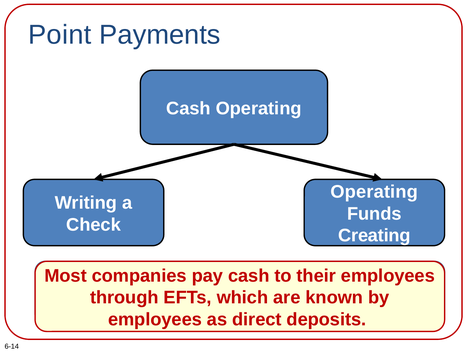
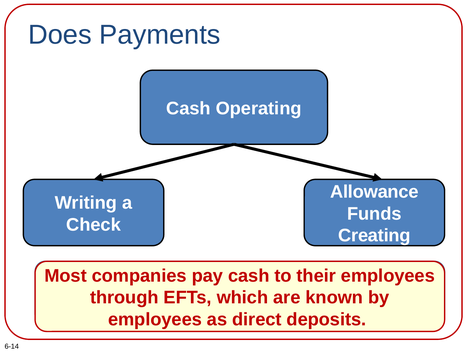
Point: Point -> Does
Operating at (374, 192): Operating -> Allowance
